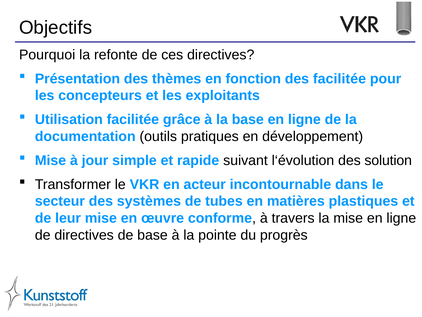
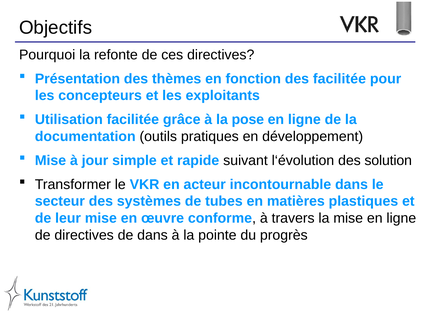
la base: base -> pose
de base: base -> dans
